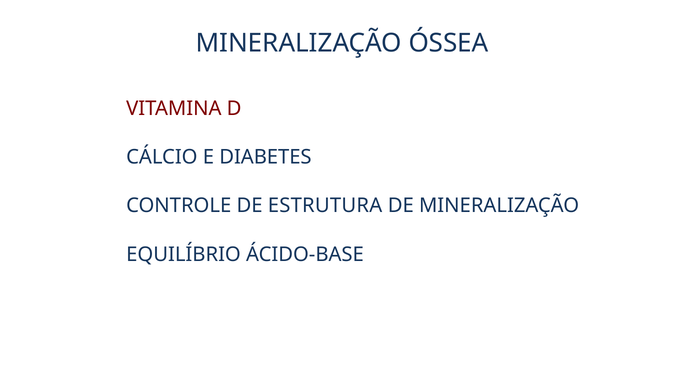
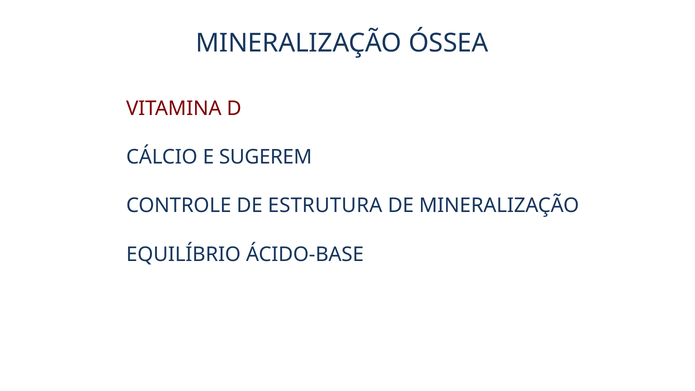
DIABETES: DIABETES -> SUGEREM
